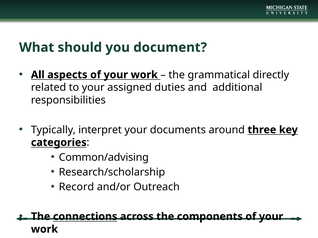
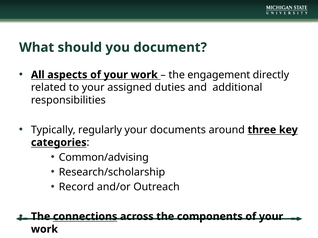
grammatical: grammatical -> engagement
interpret: interpret -> regularly
